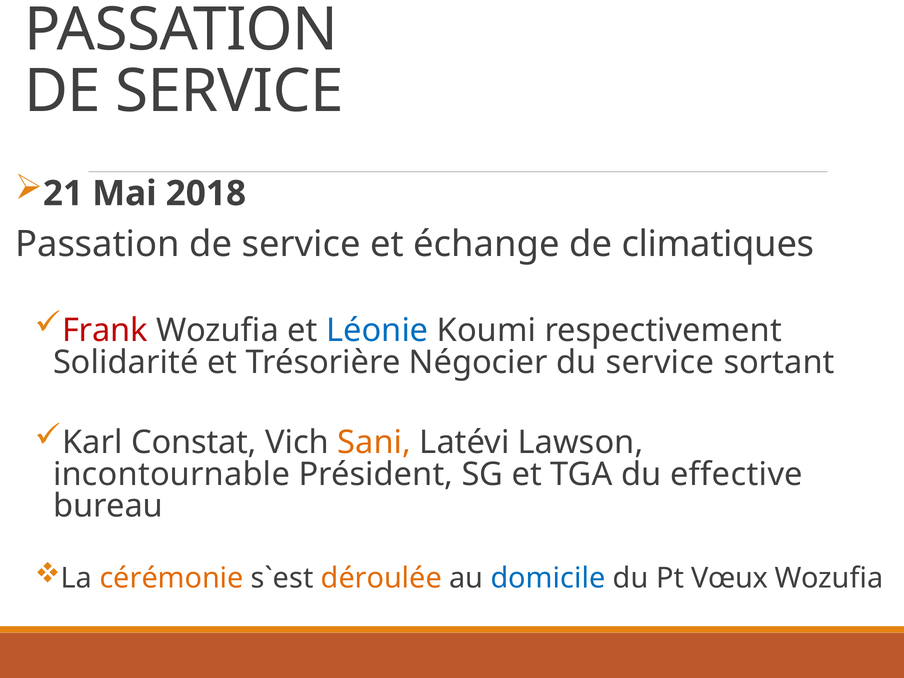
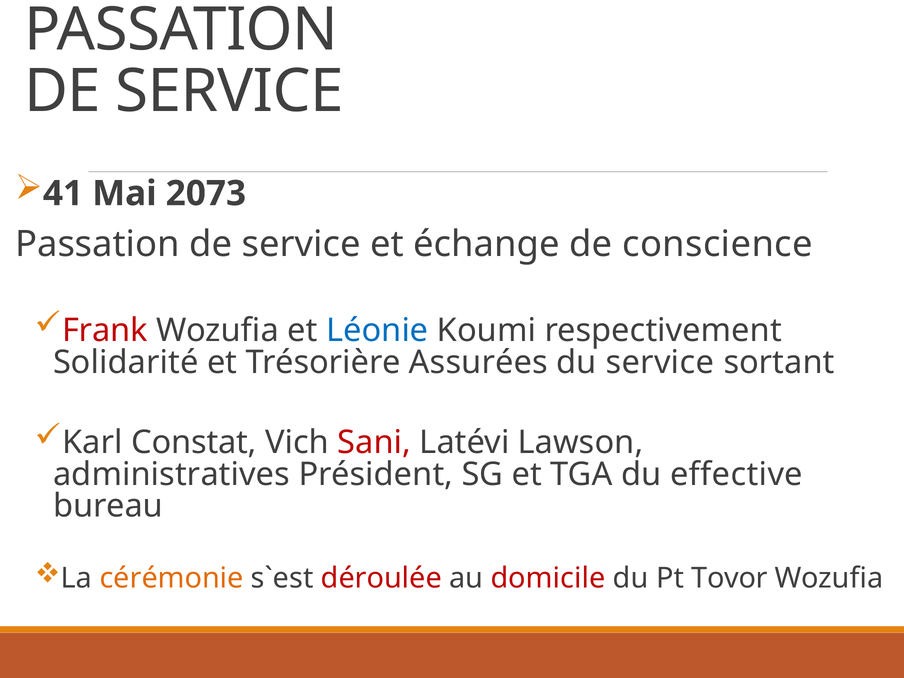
21: 21 -> 41
2018: 2018 -> 2073
climatiques: climatiques -> conscience
Négocier: Négocier -> Assurées
Sani colour: orange -> red
incontournable: incontournable -> administratives
déroulée colour: orange -> red
domicile colour: blue -> red
Vœux: Vœux -> Tovor
